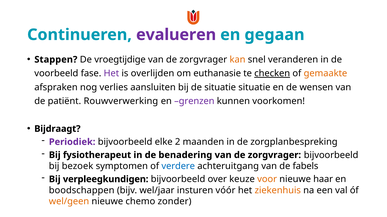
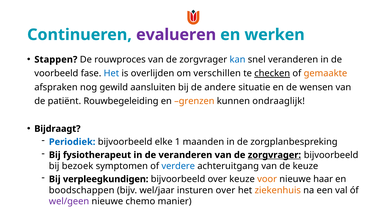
gegaan: gegaan -> werken
vroegtijdige: vroegtijdige -> rouwproces
kan colour: orange -> blue
Het at (111, 74) colour: purple -> blue
euthanasie: euthanasie -> verschillen
verlies: verlies -> gewild
de situatie: situatie -> andere
Rouwverwerking: Rouwverwerking -> Rouwbegeleiding
grenzen colour: purple -> orange
voorkomen: voorkomen -> ondraaglijk
Periodiek colour: purple -> blue
2: 2 -> 1
de benadering: benadering -> veranderen
zorgvrager at (274, 155) underline: none -> present
de fabels: fabels -> keuze
insturen vóór: vóór -> over
wel/geen colour: orange -> purple
zonder: zonder -> manier
